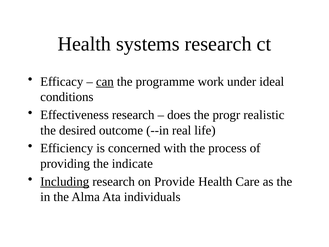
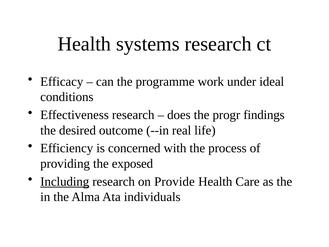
can underline: present -> none
realistic: realistic -> findings
indicate: indicate -> exposed
